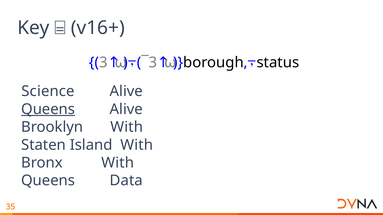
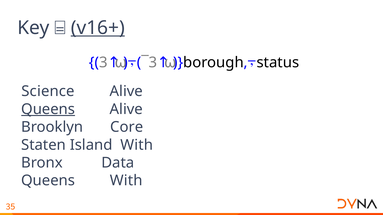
v16+ underline: none -> present
Brooklyn With: With -> Core
Bronx With: With -> Data
Queens Data: Data -> With
